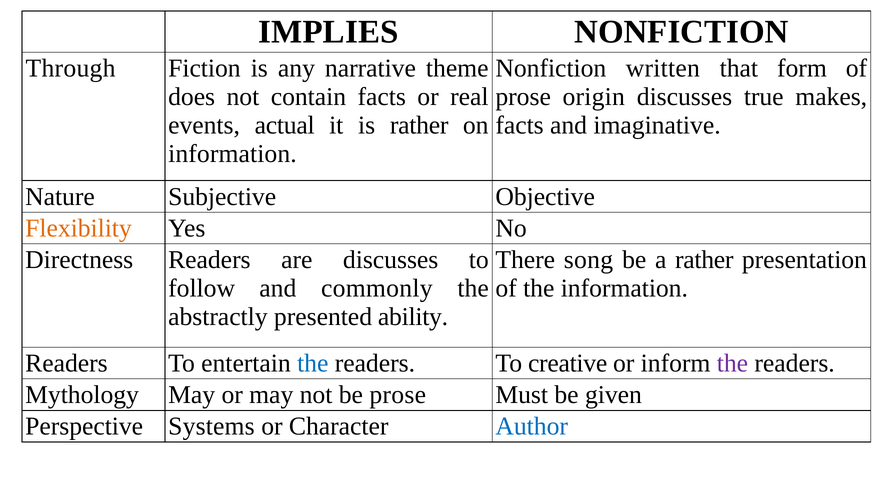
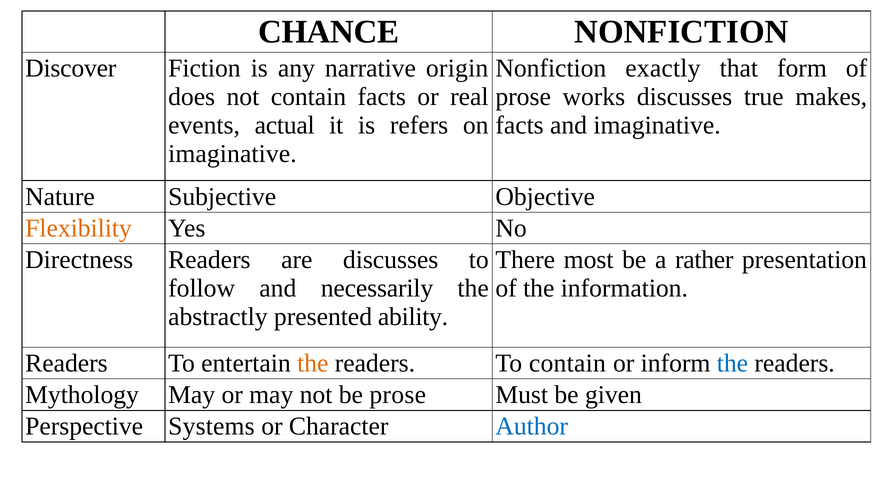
IMPLIES: IMPLIES -> CHANCE
Through: Through -> Discover
theme: theme -> origin
written: written -> exactly
origin: origin -> works
is rather: rather -> refers
information at (232, 154): information -> imaginative
song: song -> most
commonly: commonly -> necessarily
the at (313, 363) colour: blue -> orange
To creative: creative -> contain
the at (732, 363) colour: purple -> blue
